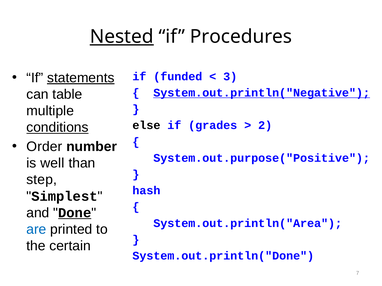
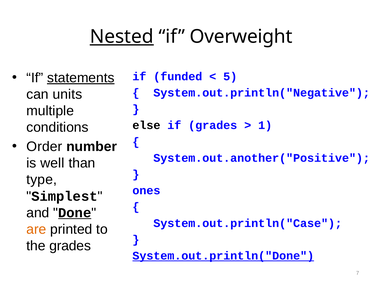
Procedures: Procedures -> Overweight
3: 3 -> 5
table: table -> units
System.out.println("Negative underline: present -> none
conditions underline: present -> none
2: 2 -> 1
System.out.purpose("Positive: System.out.purpose("Positive -> System.out.another("Positive
step: step -> type
hash: hash -> ones
System.out.println("Area: System.out.println("Area -> System.out.println("Case
are colour: blue -> orange
the certain: certain -> grades
System.out.println("Done underline: none -> present
